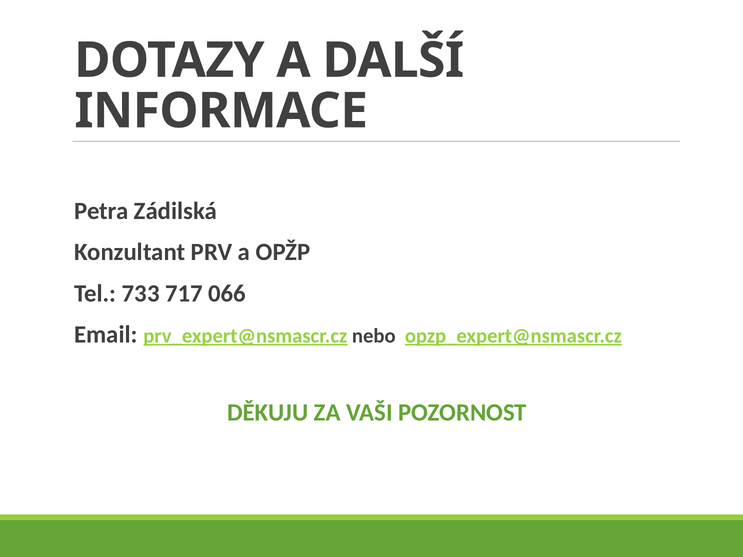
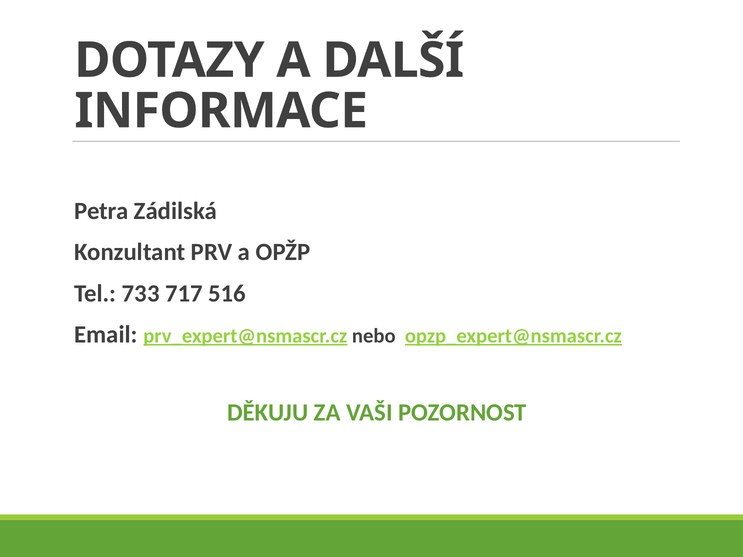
066: 066 -> 516
